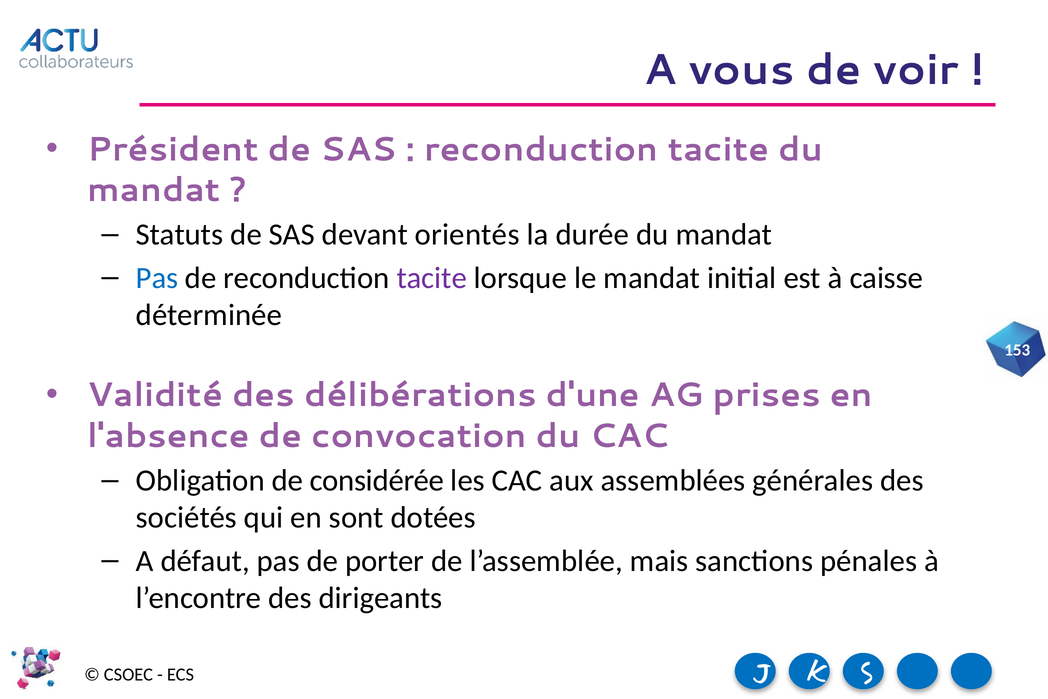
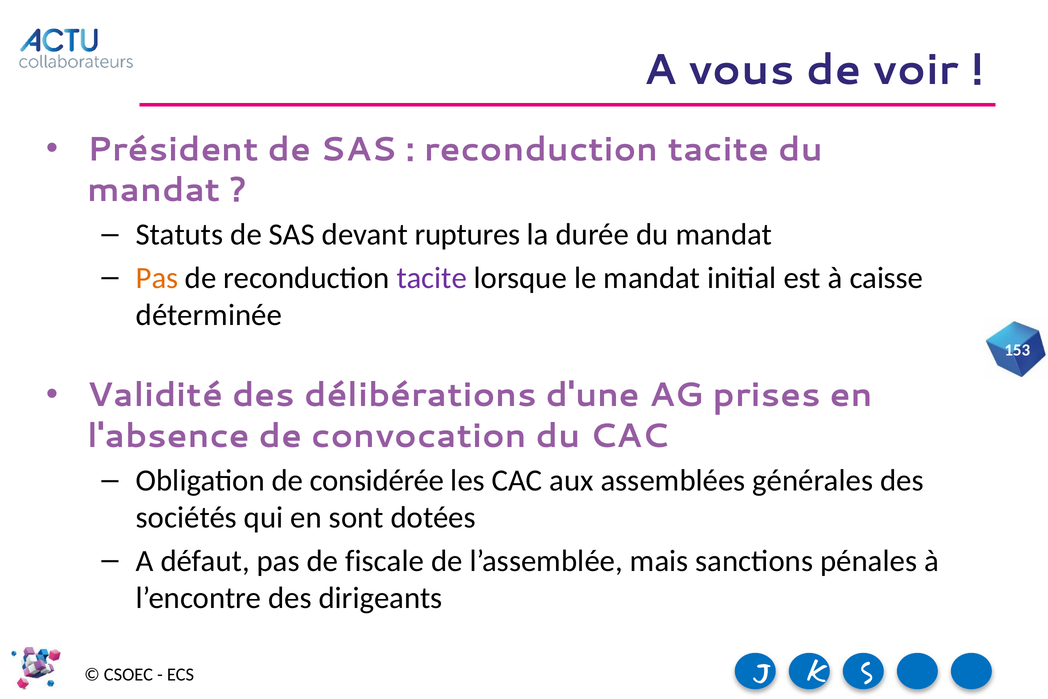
orientés: orientés -> ruptures
Pas at (157, 278) colour: blue -> orange
porter: porter -> fiscale
